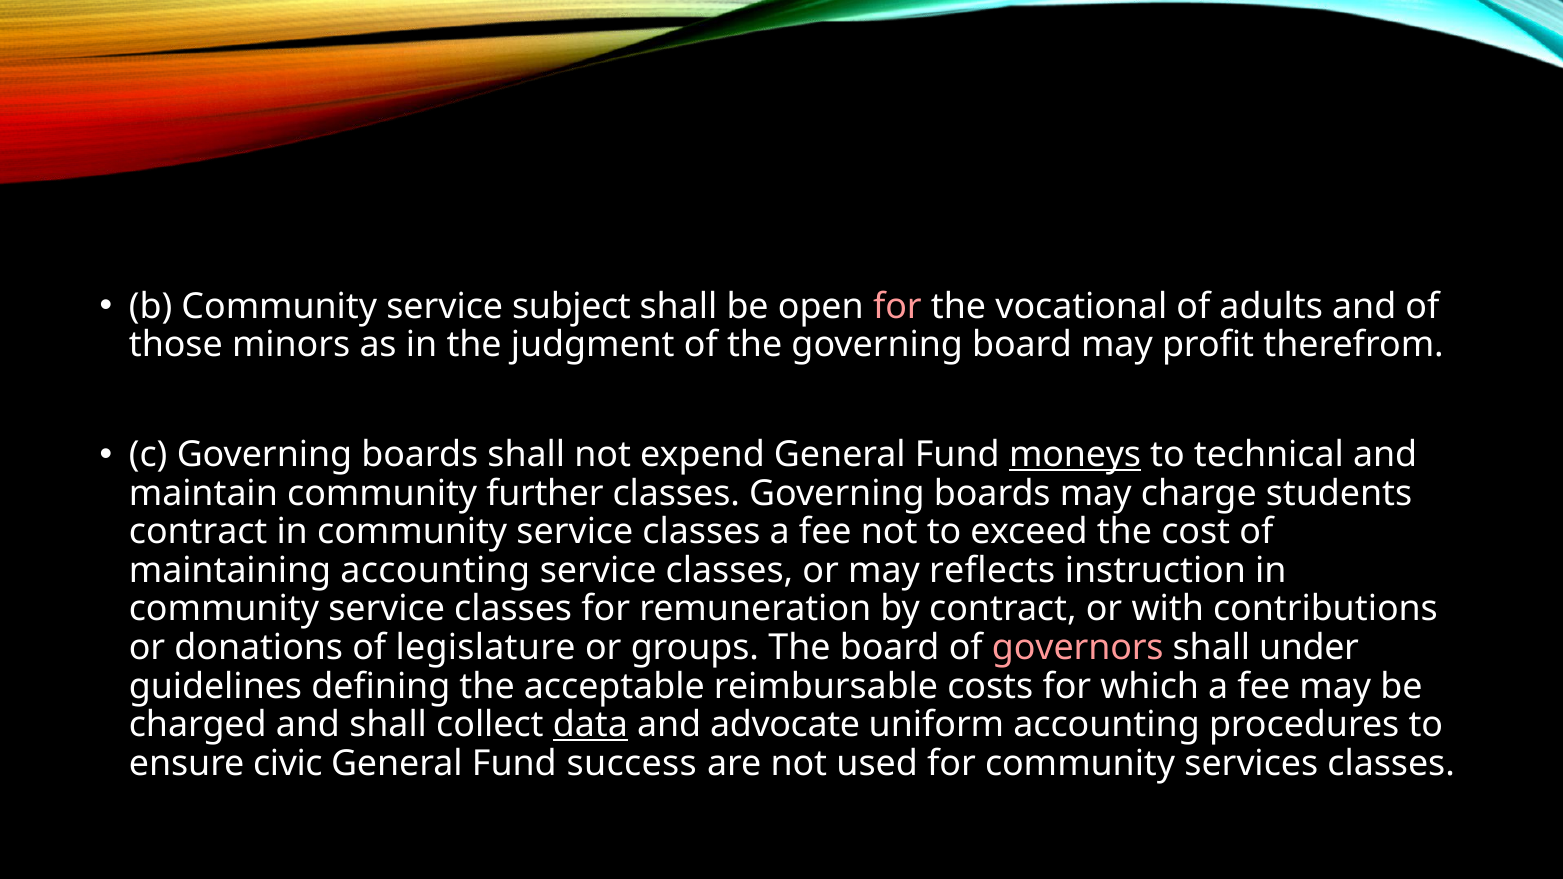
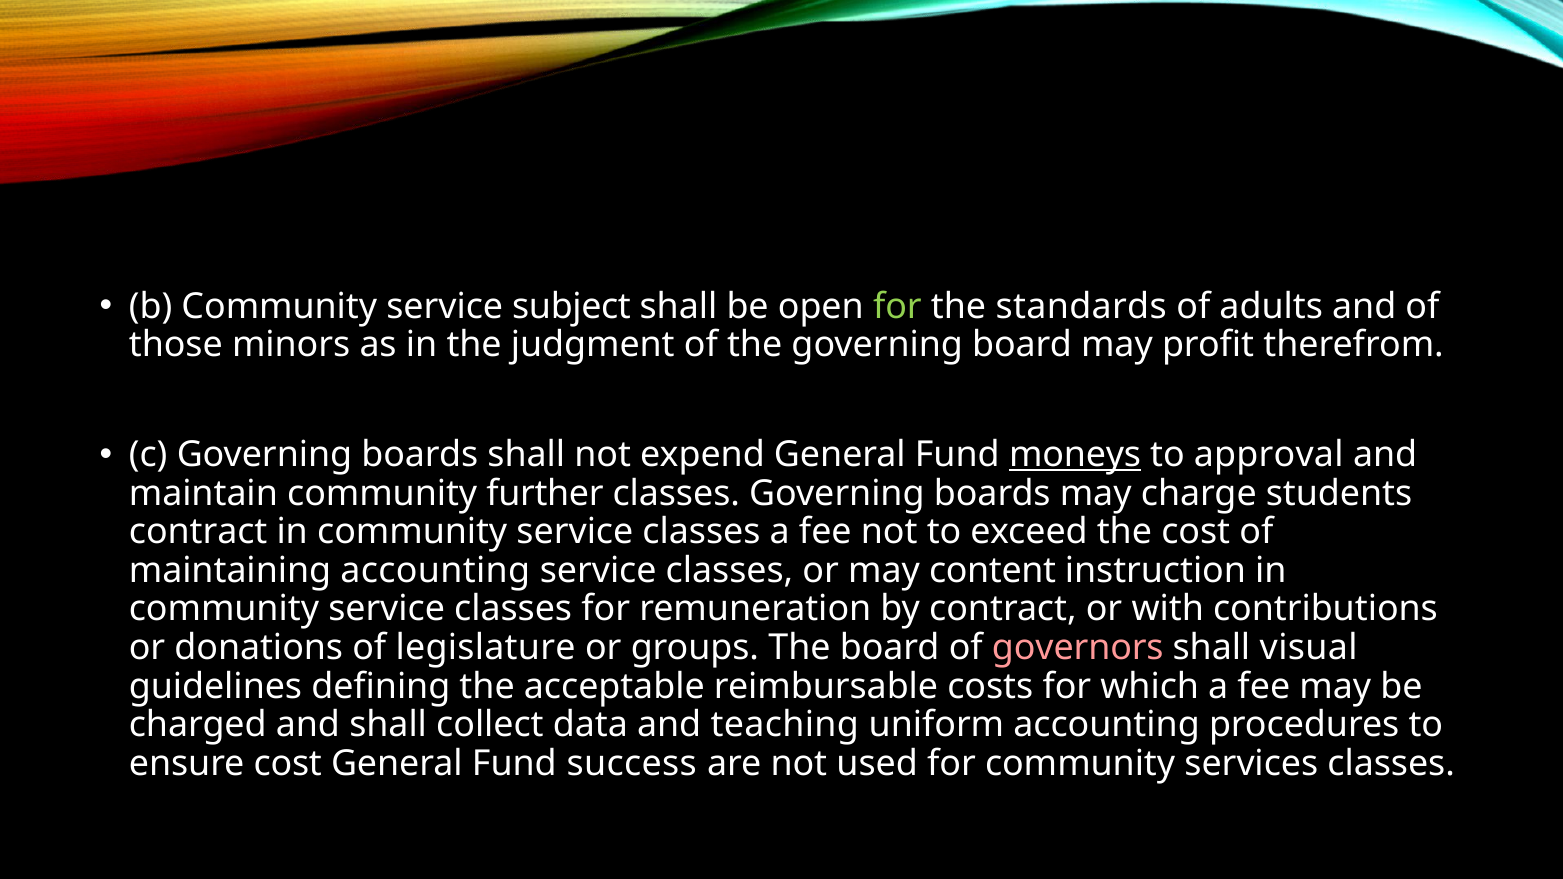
for at (897, 306) colour: pink -> light green
vocational: vocational -> standards
technical: technical -> approval
reflects: reflects -> content
under: under -> visual
data underline: present -> none
advocate: advocate -> teaching
ensure civic: civic -> cost
